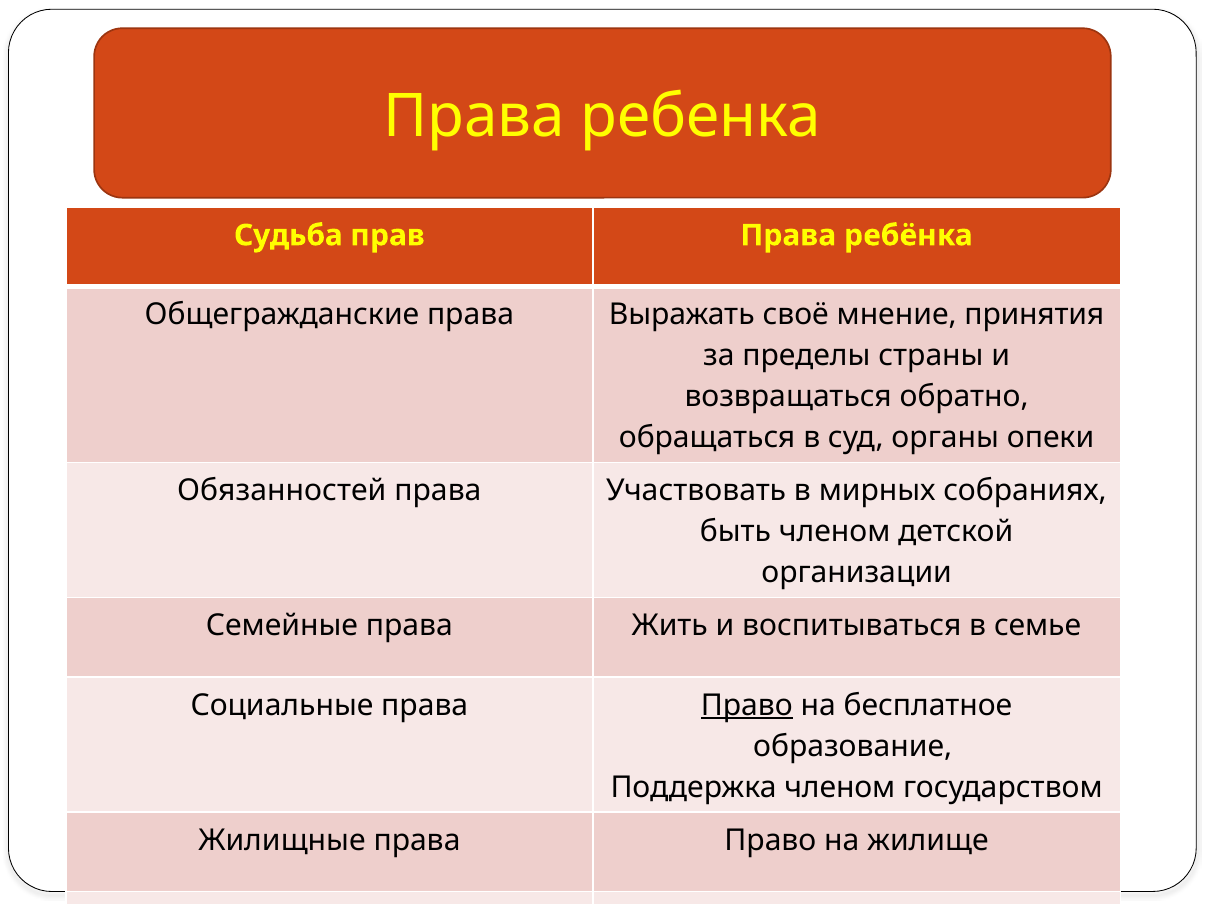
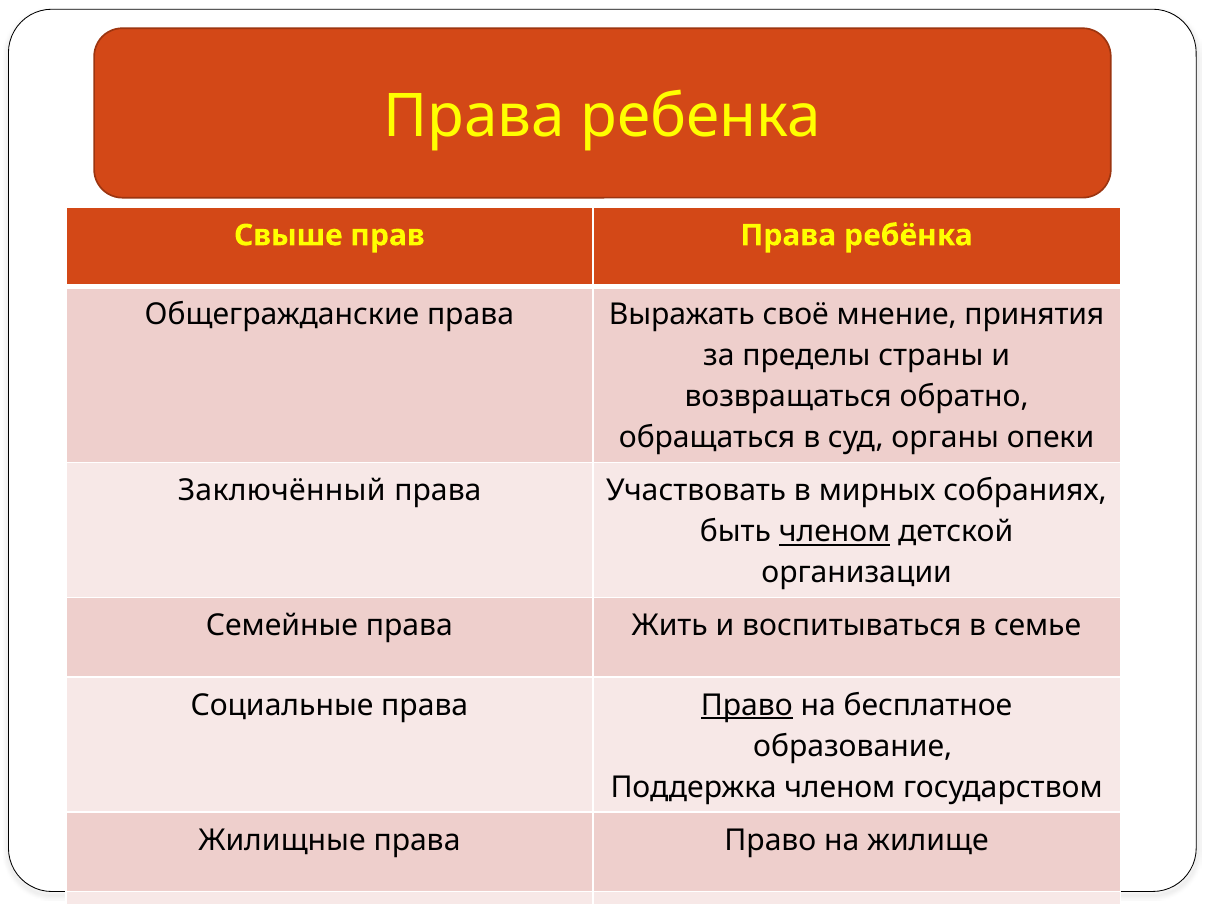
Судьба: Судьба -> Свыше
Обязанностей: Обязанностей -> Заключённый
членом at (835, 532) underline: none -> present
